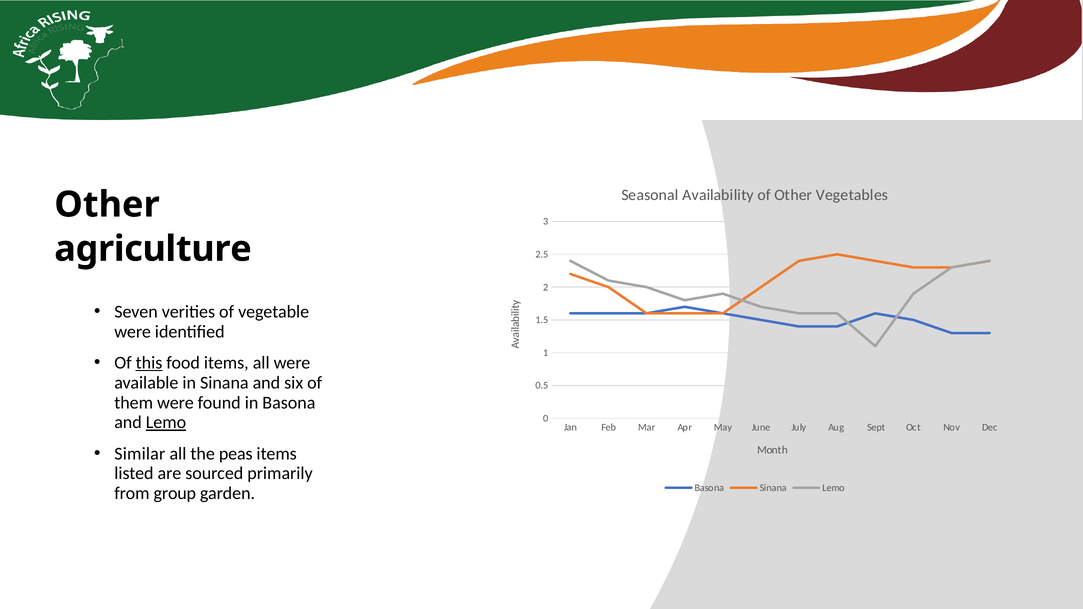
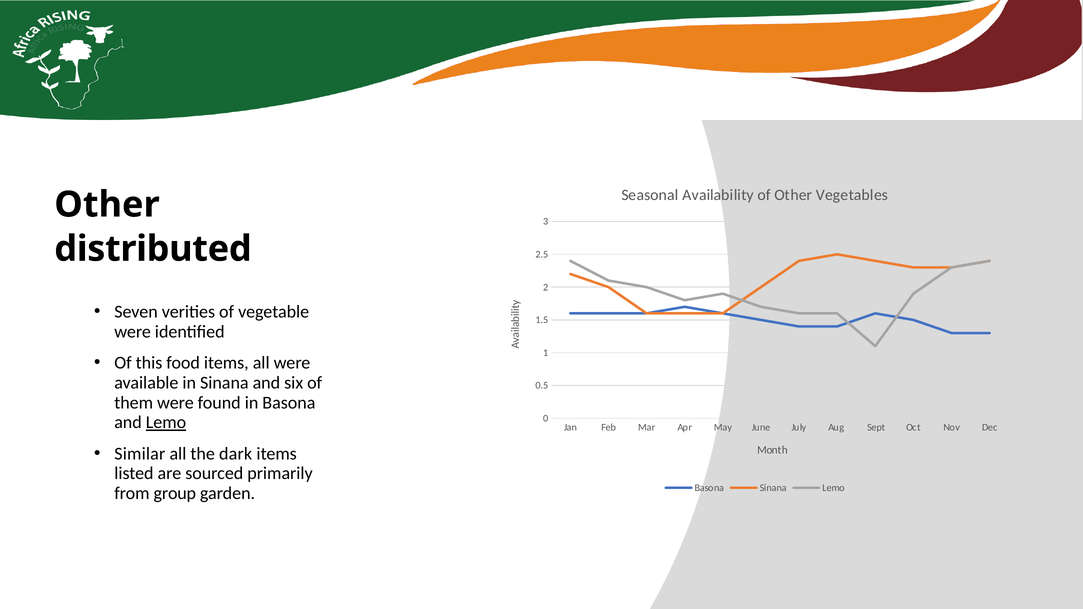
agriculture: agriculture -> distributed
this underline: present -> none
peas: peas -> dark
